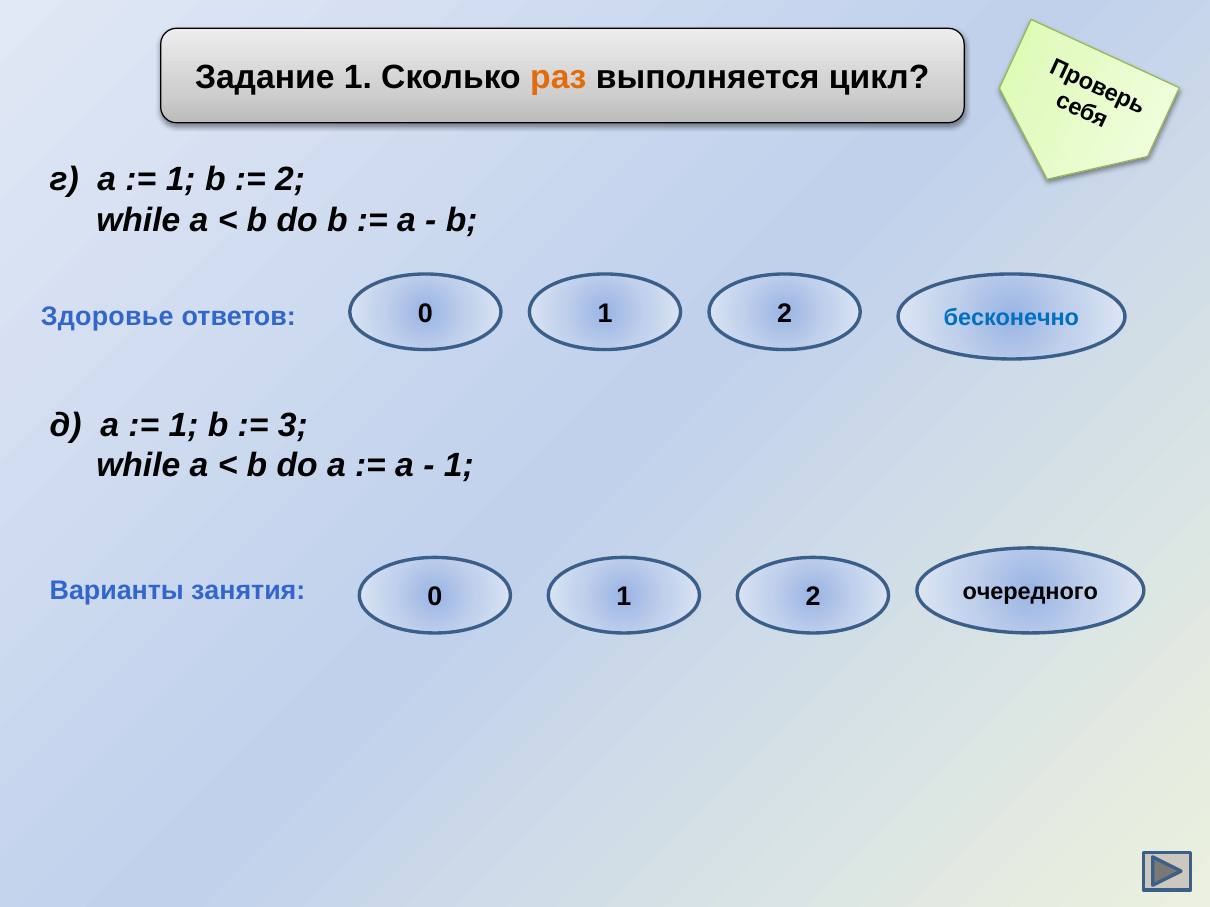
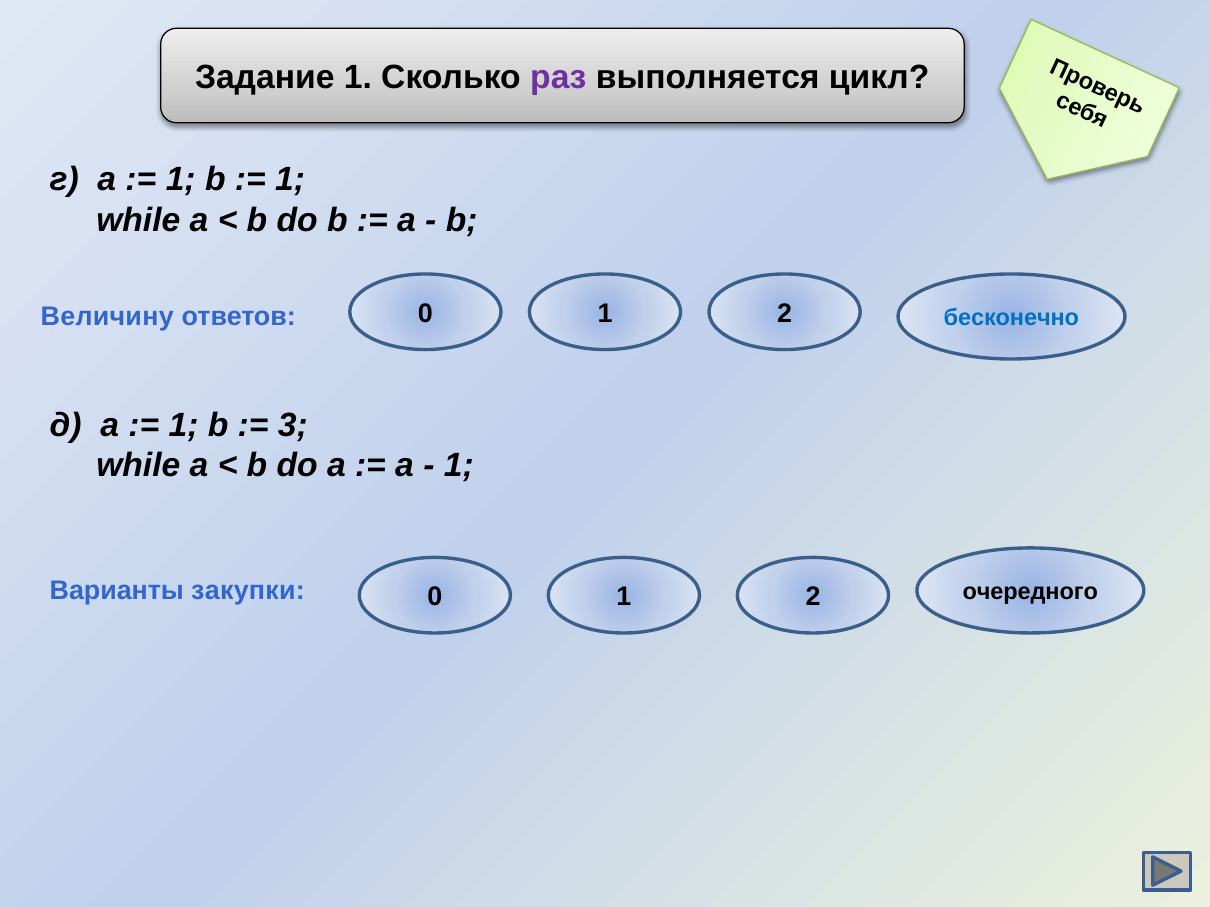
раз colour: orange -> purple
2 at (290, 180): 2 -> 1
Здоровье: Здоровье -> Величину
занятия: занятия -> закупки
